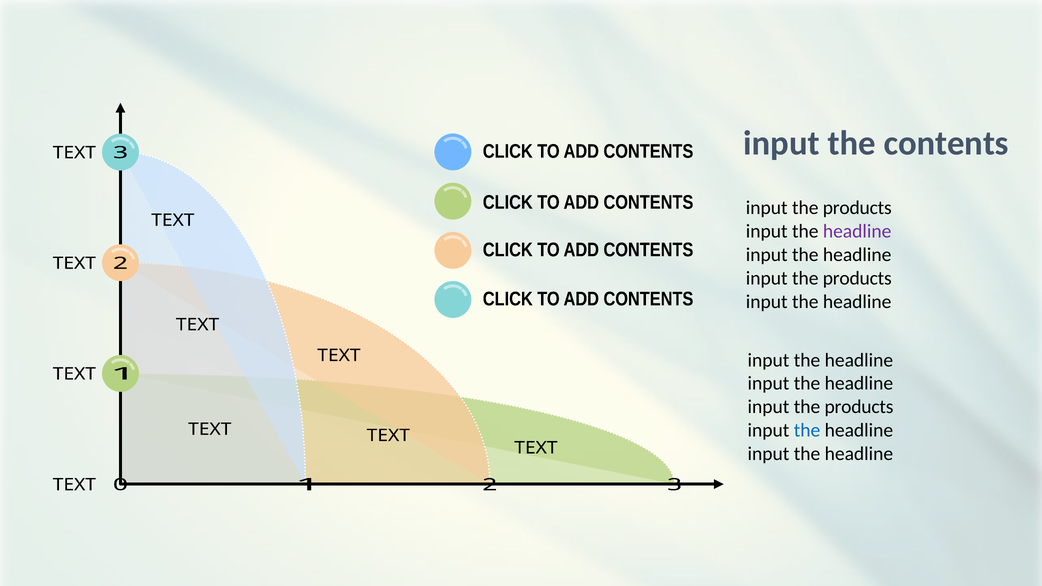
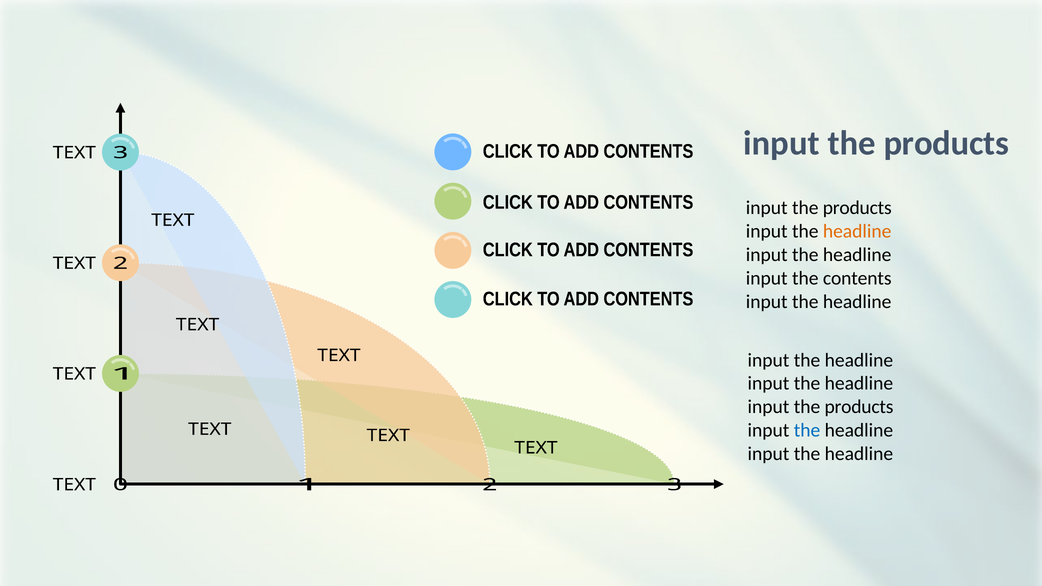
contents at (946, 143): contents -> products
headline at (857, 231) colour: purple -> orange
products at (857, 278): products -> contents
